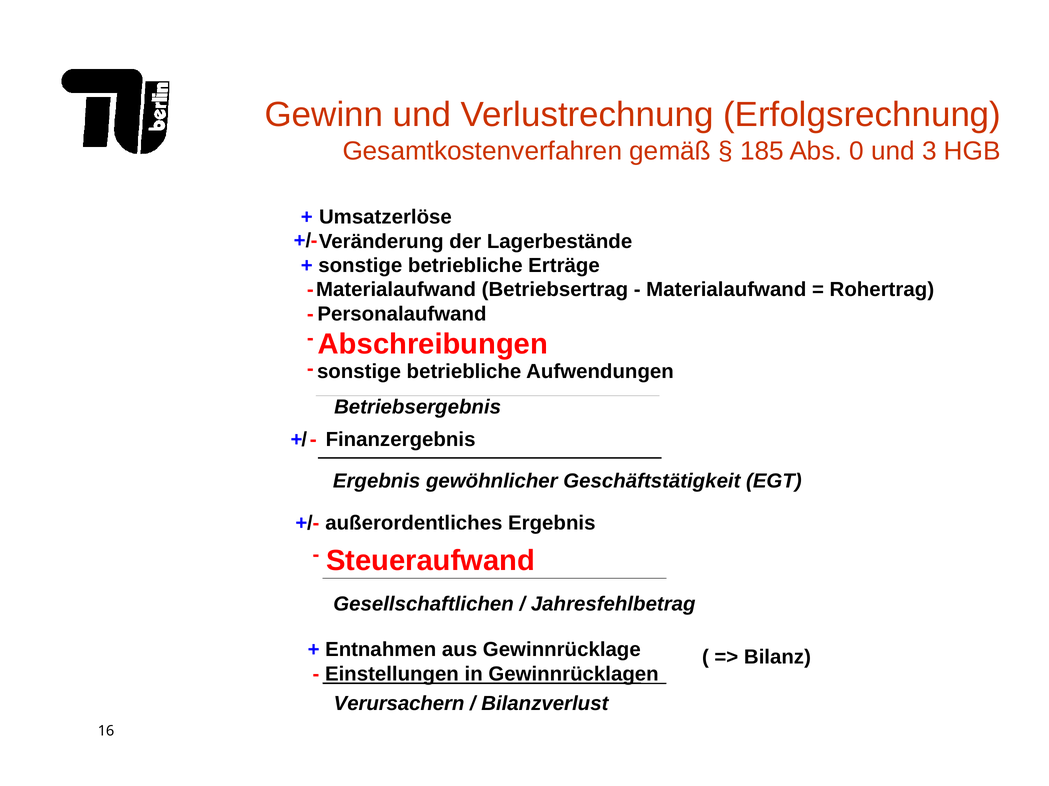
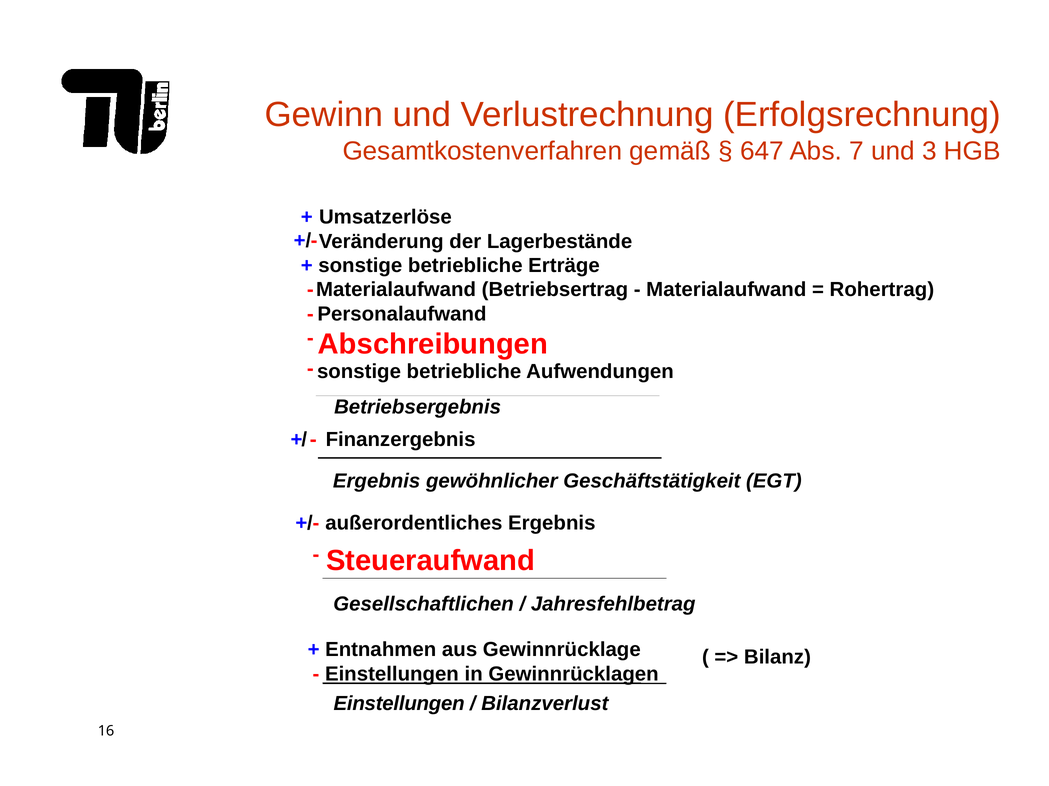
185: 185 -> 647
0: 0 -> 7
Verursachern at (399, 704): Verursachern -> Einstellungen
